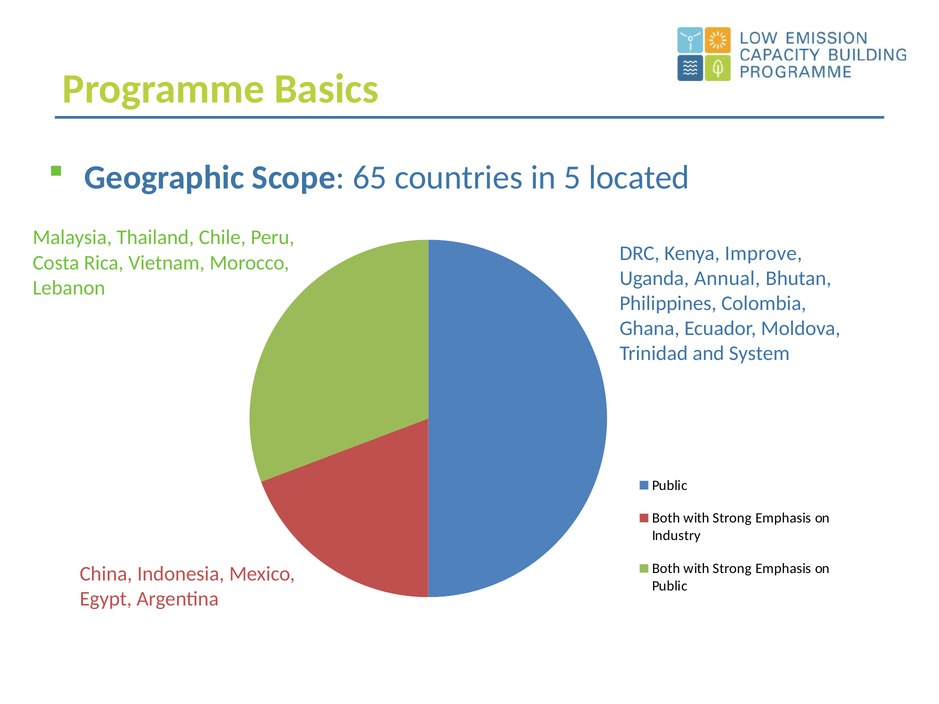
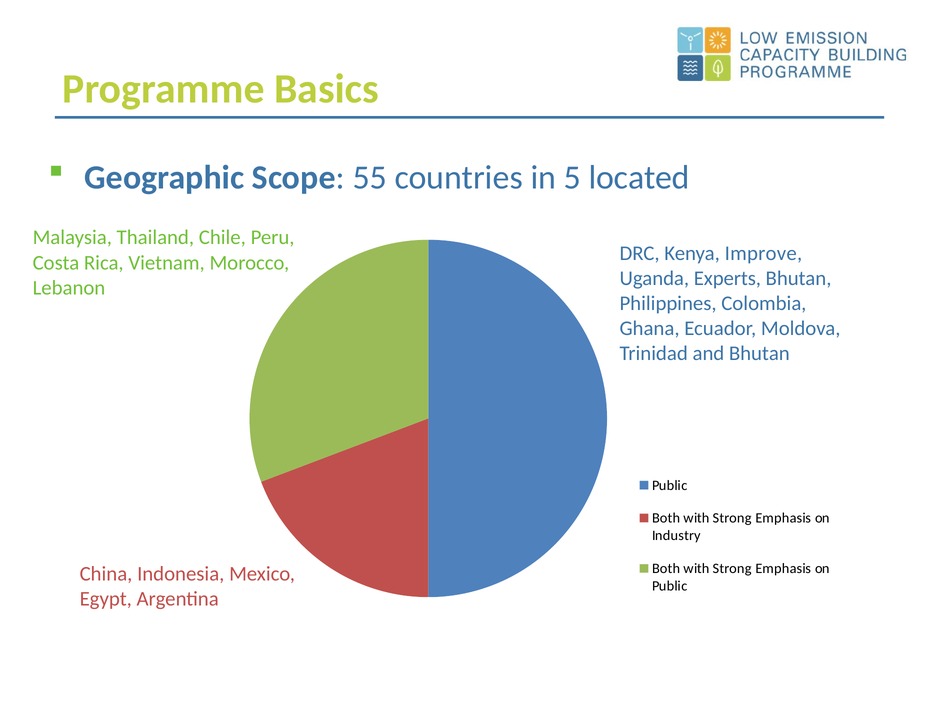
65: 65 -> 55
Annual: Annual -> Experts
and System: System -> Bhutan
